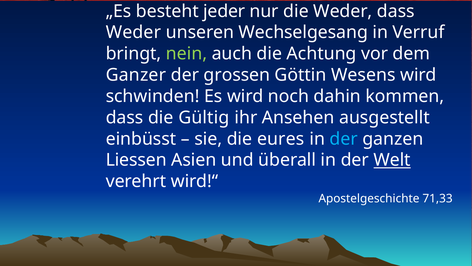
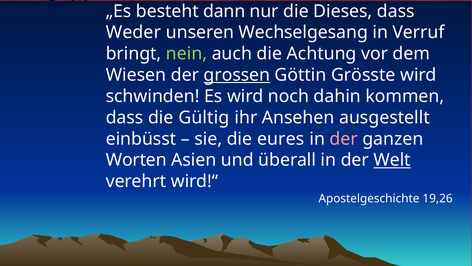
jeder: jeder -> dann
die Weder: Weder -> Dieses
Ganzer: Ganzer -> Wiesen
grossen underline: none -> present
Wesens: Wesens -> Grösste
der at (344, 139) colour: light blue -> pink
Liessen: Liessen -> Worten
71,33: 71,33 -> 19,26
